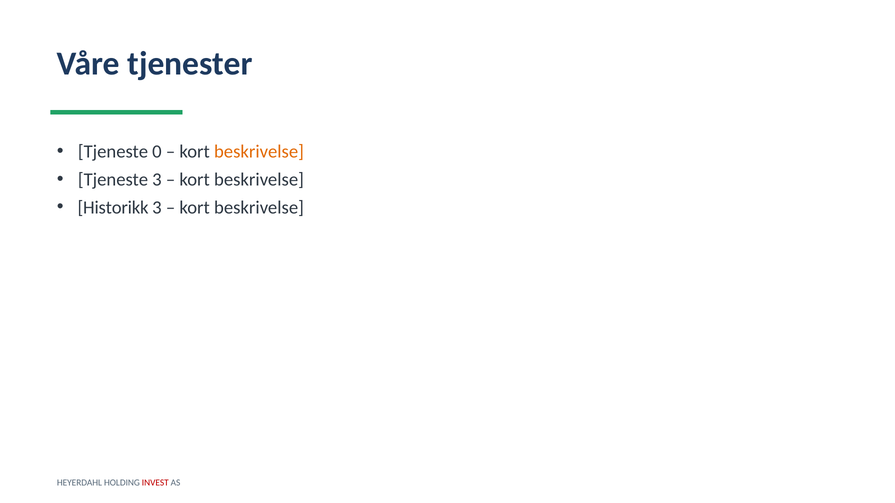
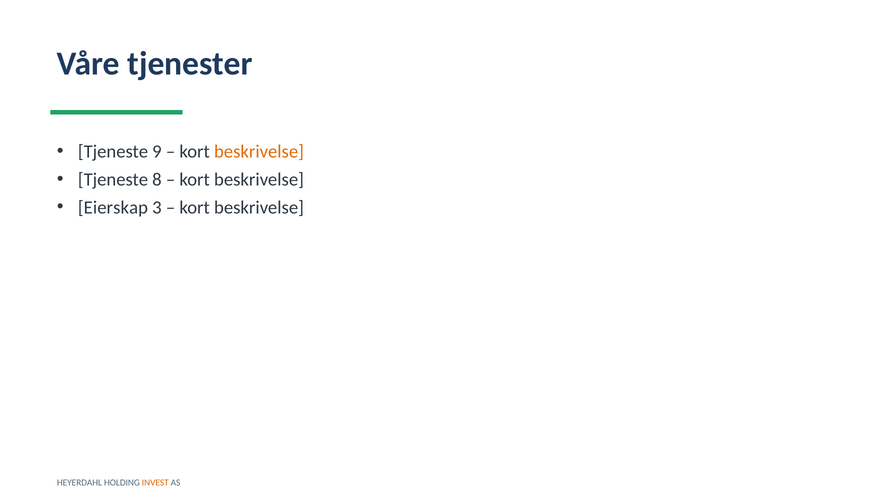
0: 0 -> 9
Tjeneste 3: 3 -> 8
Historikk: Historikk -> Eierskap
INVEST colour: red -> orange
